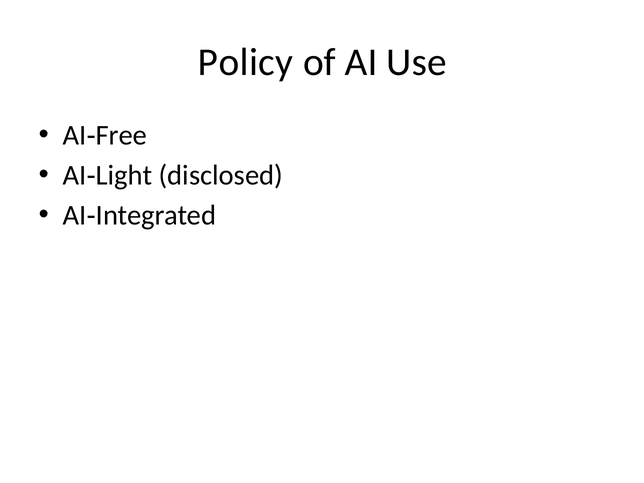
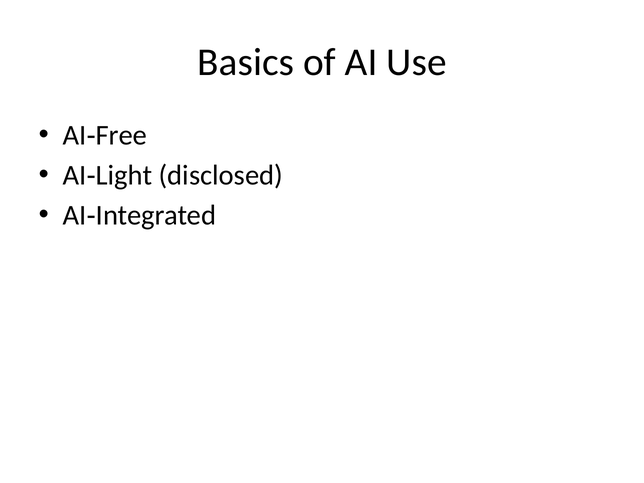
Policy: Policy -> Basics
